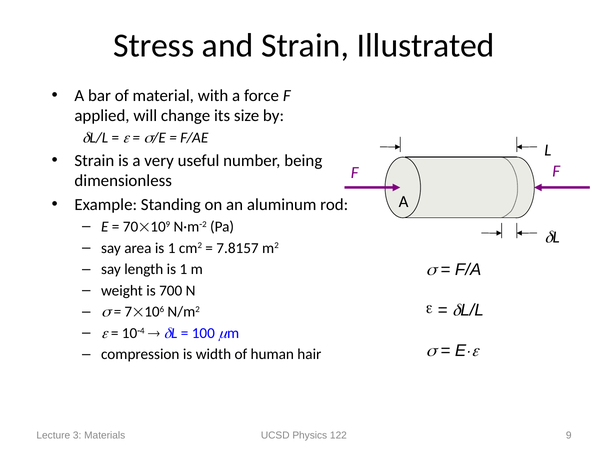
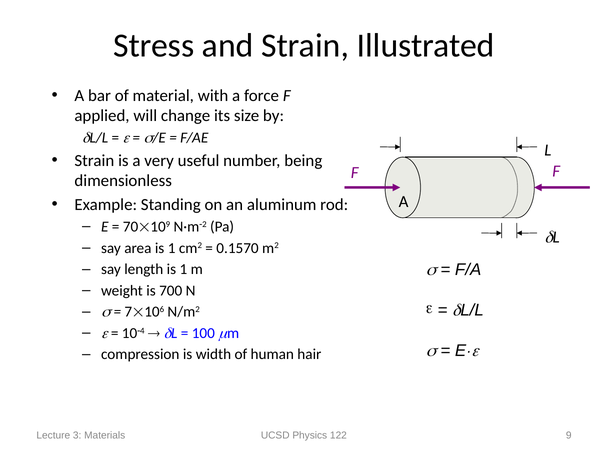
7.8157: 7.8157 -> 0.1570
